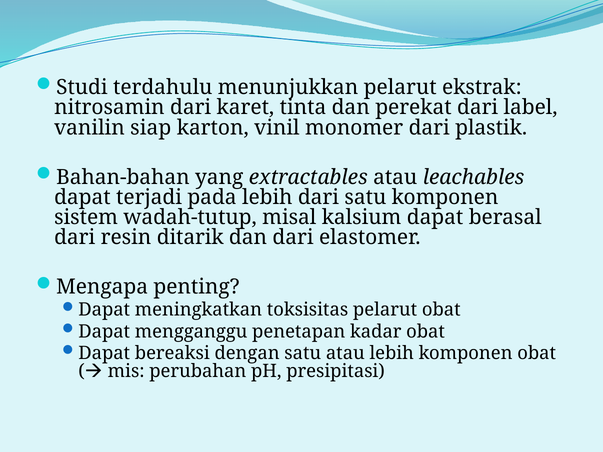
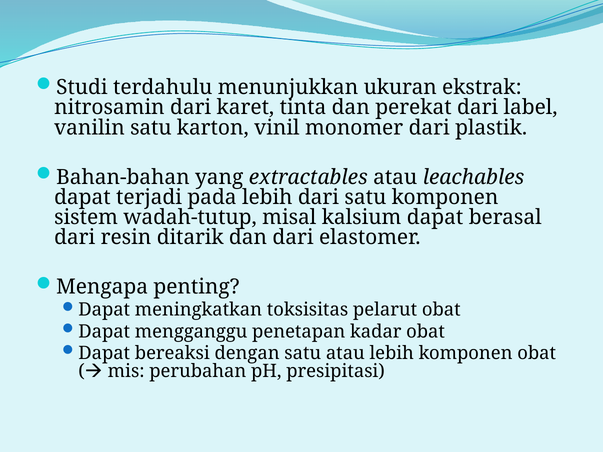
menunjukkan pelarut: pelarut -> ukuran
vanilin siap: siap -> satu
